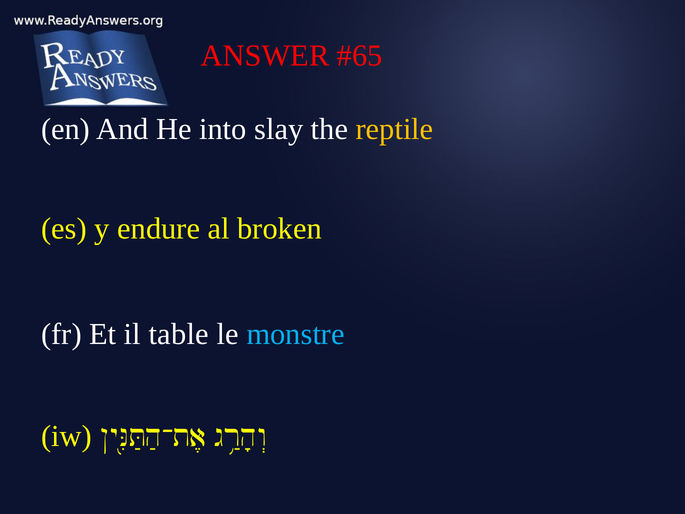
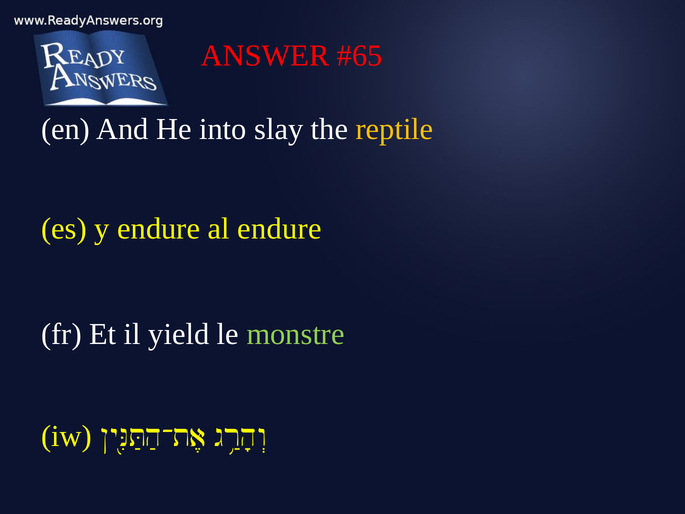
al broken: broken -> endure
table: table -> yield
monstre colour: light blue -> light green
